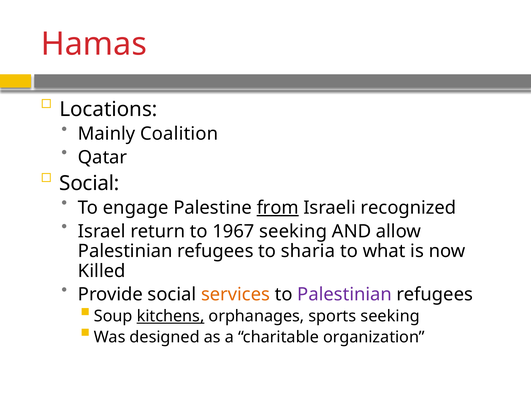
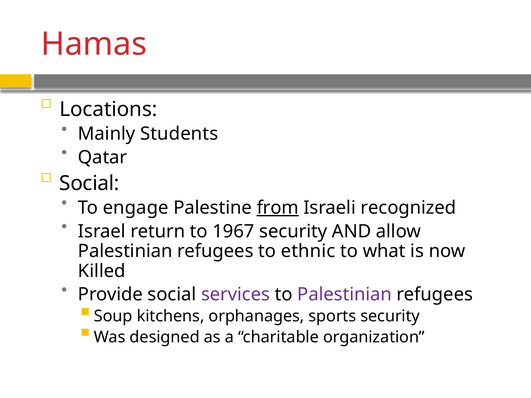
Coalition: Coalition -> Students
1967 seeking: seeking -> security
sharia: sharia -> ethnic
services colour: orange -> purple
kitchens underline: present -> none
sports seeking: seeking -> security
